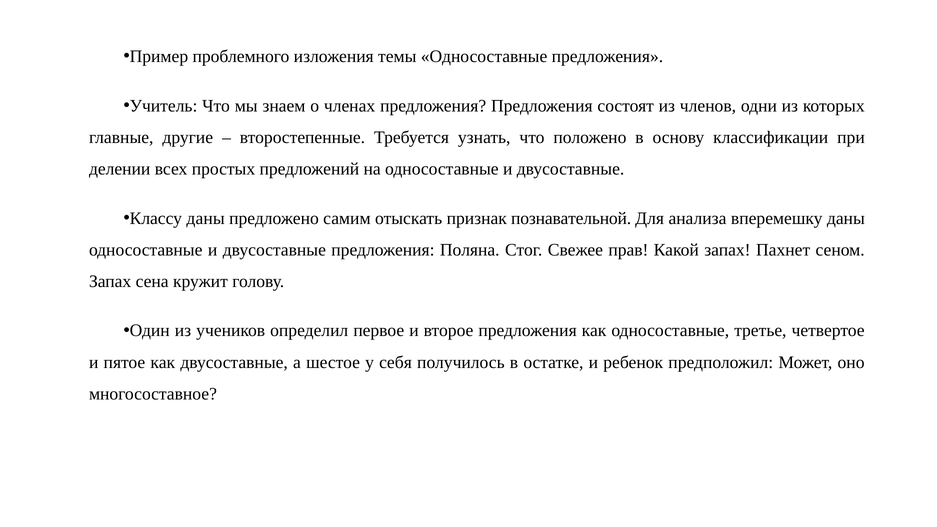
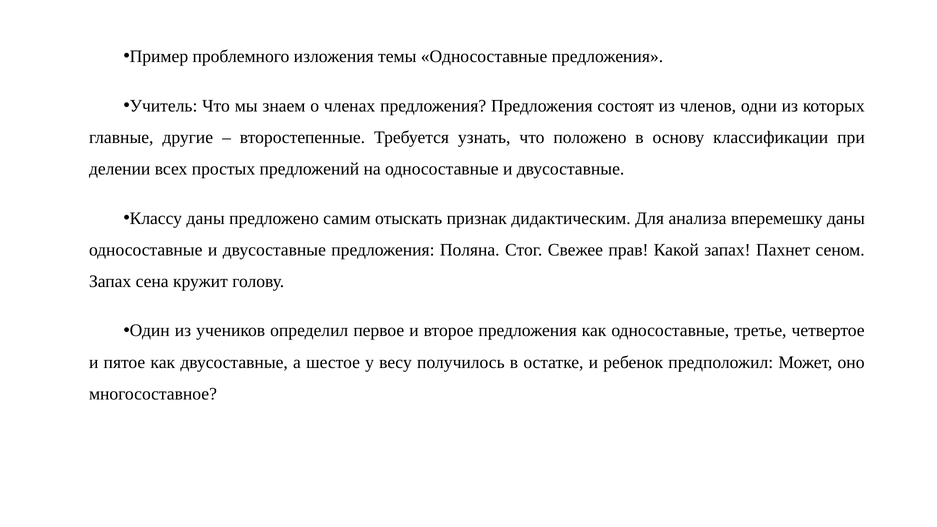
познавательной: познавательной -> дидактическим
себя: себя -> весу
